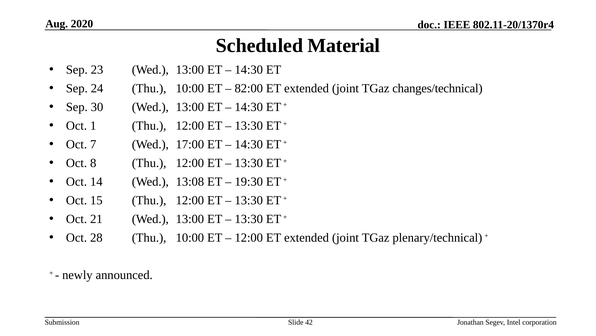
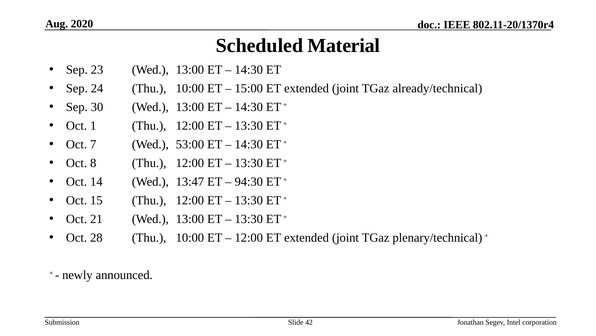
82:00: 82:00 -> 15:00
changes/technical: changes/technical -> already/technical
17:00: 17:00 -> 53:00
13:08: 13:08 -> 13:47
19:30: 19:30 -> 94:30
